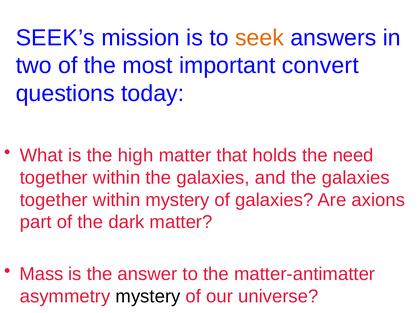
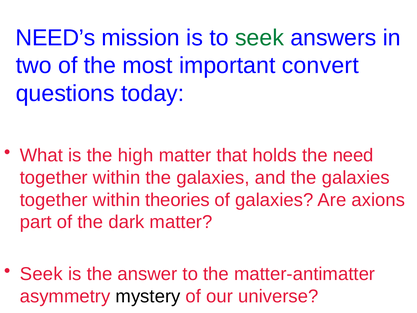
SEEK’s: SEEK’s -> NEED’s
seek at (260, 38) colour: orange -> green
within mystery: mystery -> theories
Mass at (42, 274): Mass -> Seek
